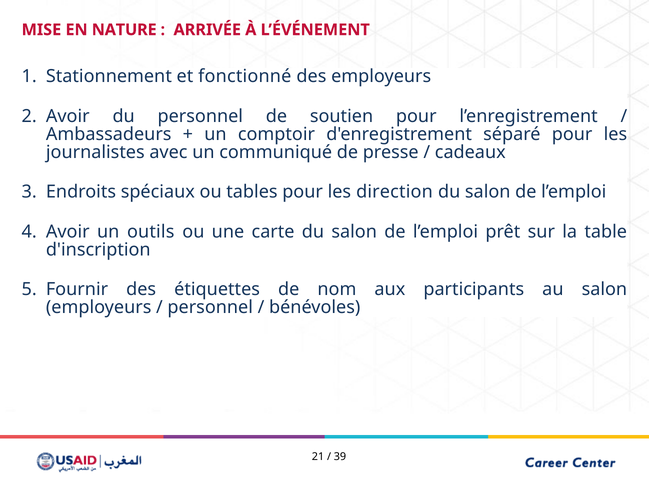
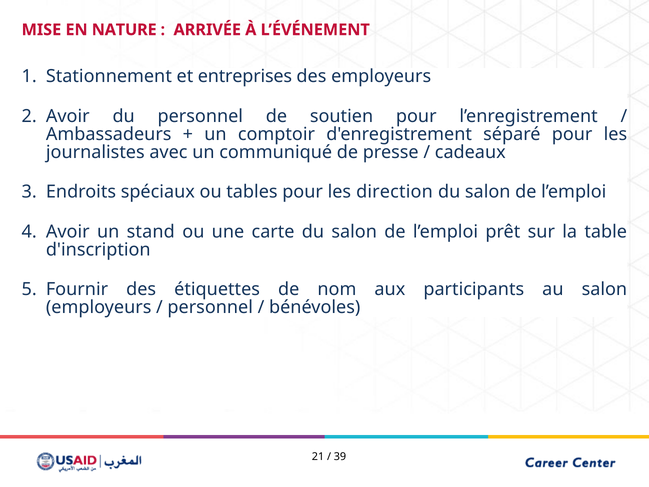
fonctionné: fonctionné -> entreprises
outils: outils -> stand
